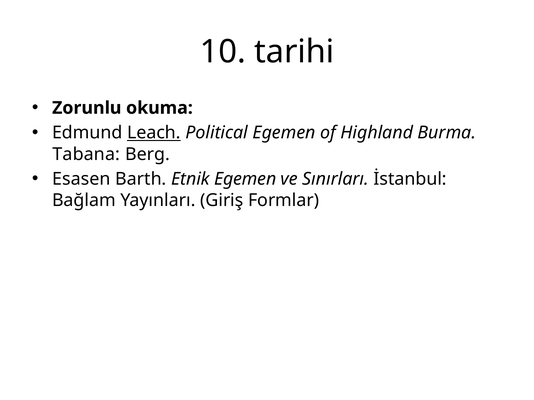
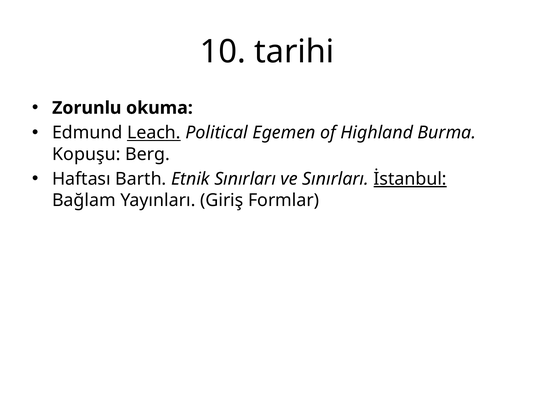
Tabana: Tabana -> Kopuşu
Esasen: Esasen -> Haftası
Etnik Egemen: Egemen -> Sınırları
İstanbul underline: none -> present
